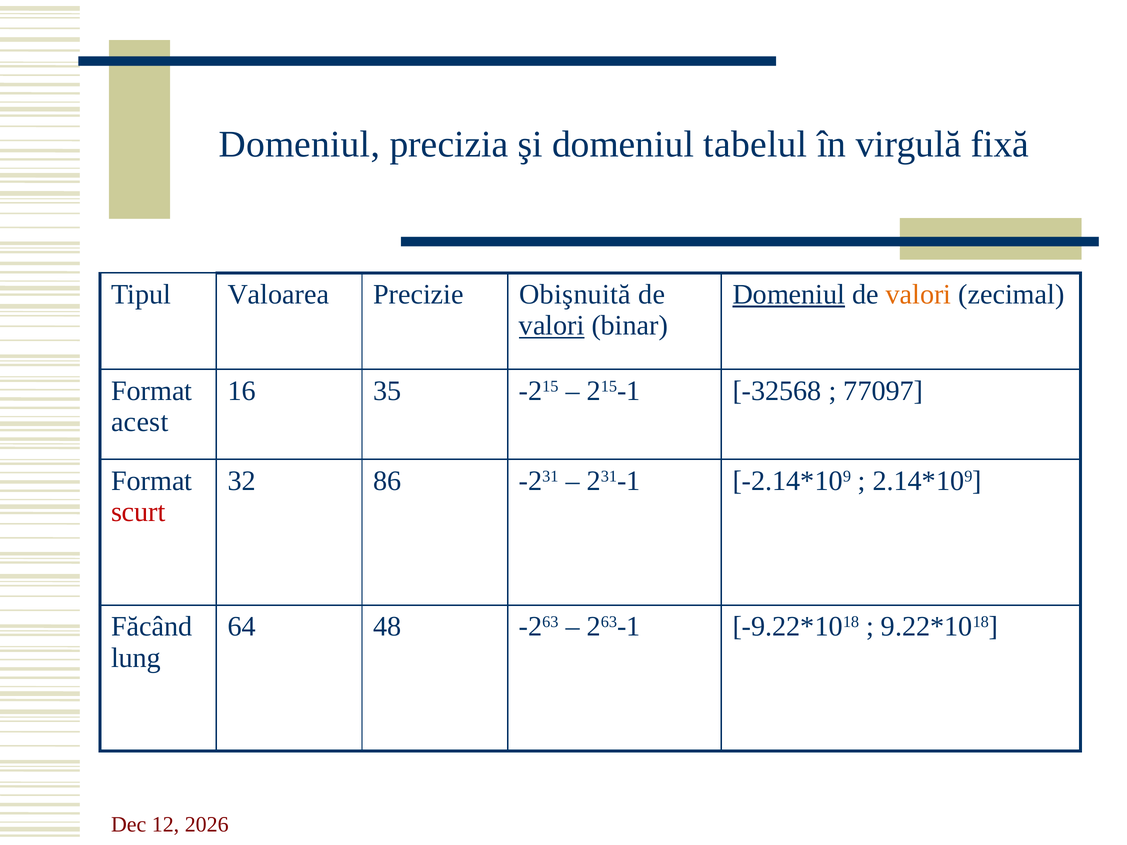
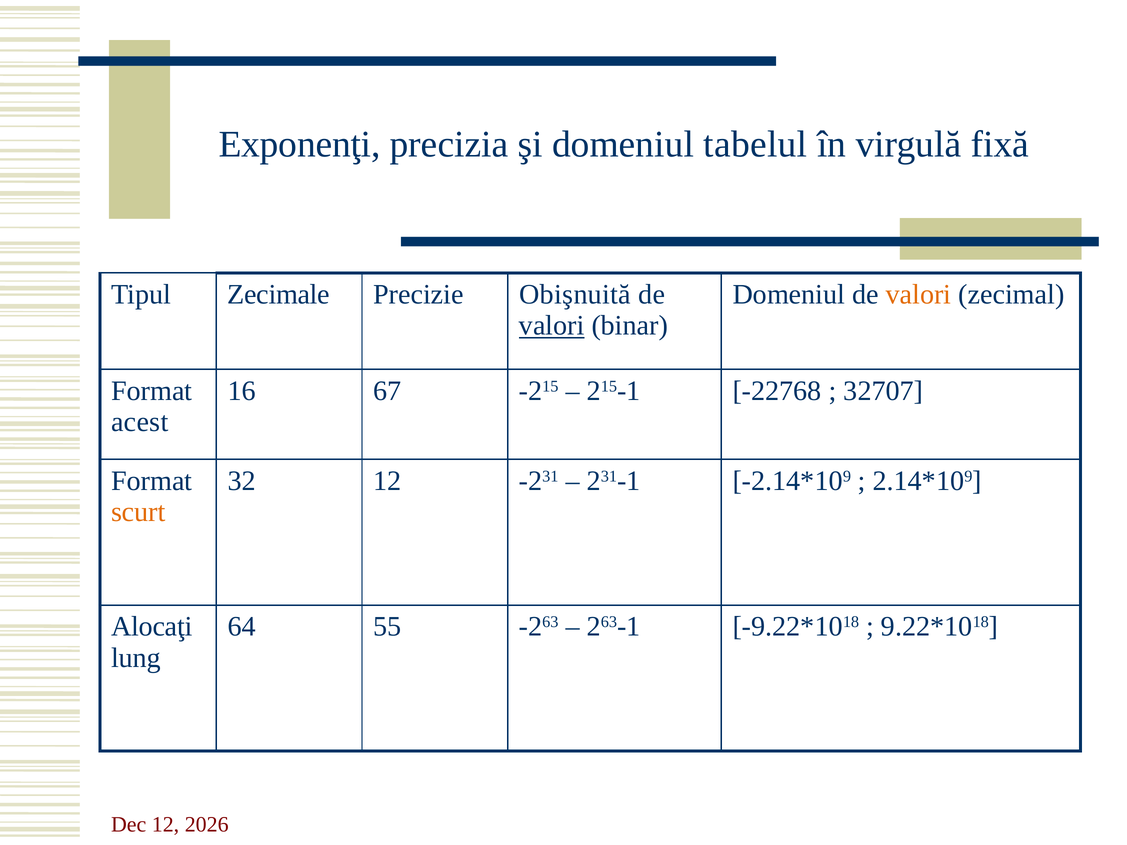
Domeniul at (299, 145): Domeniul -> Exponenţi
Valoarea: Valoarea -> Zecimale
Domeniul at (789, 294) underline: present -> none
35: 35 -> 67
-32568: -32568 -> -22768
77097: 77097 -> 32707
32 86: 86 -> 12
scurt colour: red -> orange
Făcând: Făcând -> Alocaţi
48: 48 -> 55
